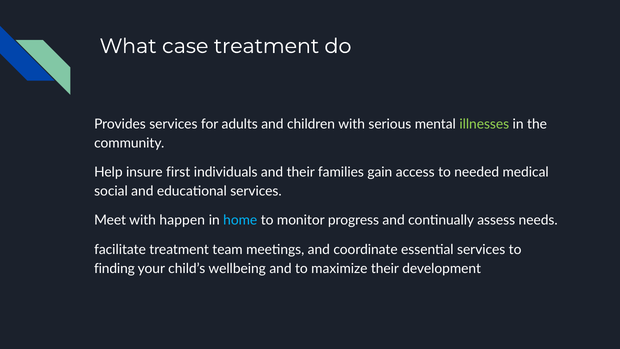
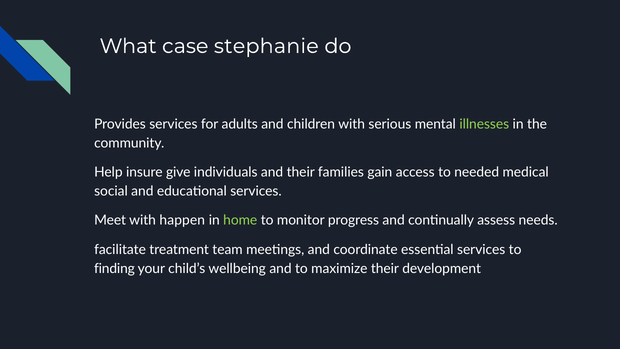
case treatment: treatment -> stephanie
first: first -> give
home colour: light blue -> light green
